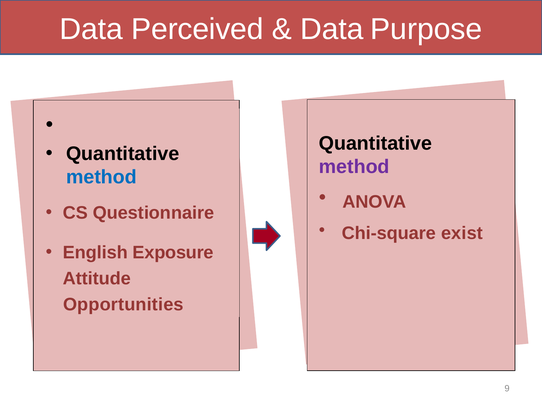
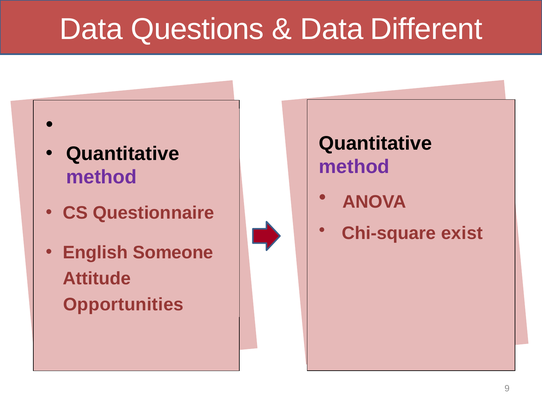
Perceived: Perceived -> Questions
Purpose: Purpose -> Different
method at (101, 177) colour: blue -> purple
Exposure: Exposure -> Someone
